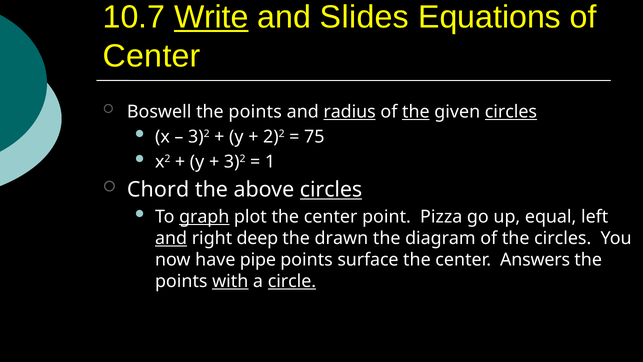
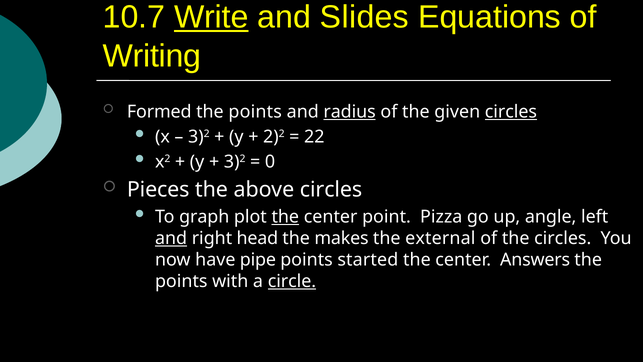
Center at (152, 56): Center -> Writing
Boswell: Boswell -> Formed
the at (416, 112) underline: present -> none
75: 75 -> 22
1: 1 -> 0
Chord: Chord -> Pieces
circles at (331, 190) underline: present -> none
graph underline: present -> none
the at (285, 217) underline: none -> present
equal: equal -> angle
deep: deep -> head
drawn: drawn -> makes
diagram: diagram -> external
surface: surface -> started
with underline: present -> none
